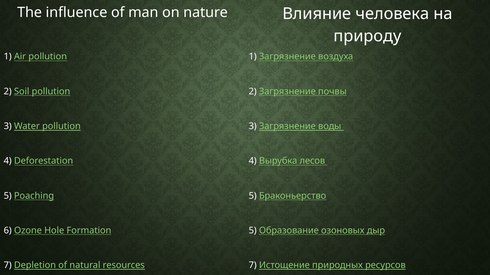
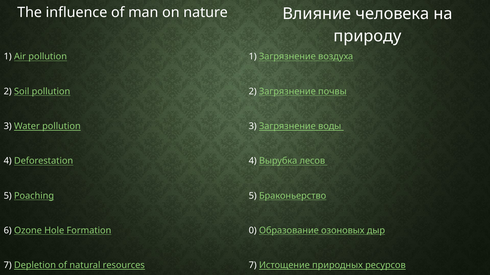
Formation 5: 5 -> 0
